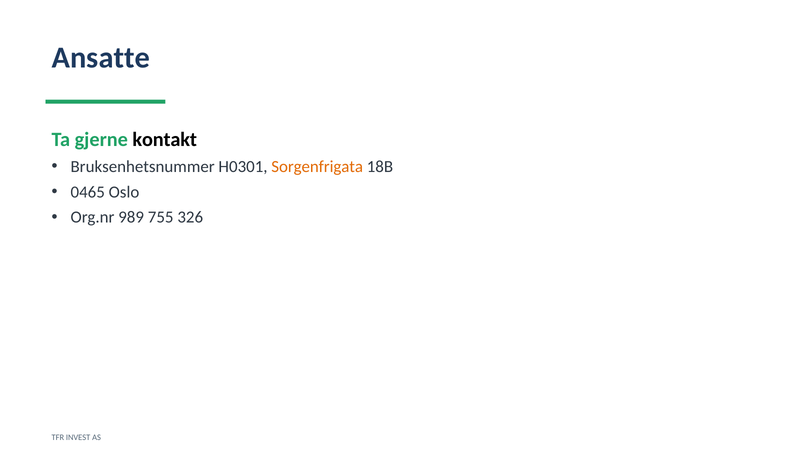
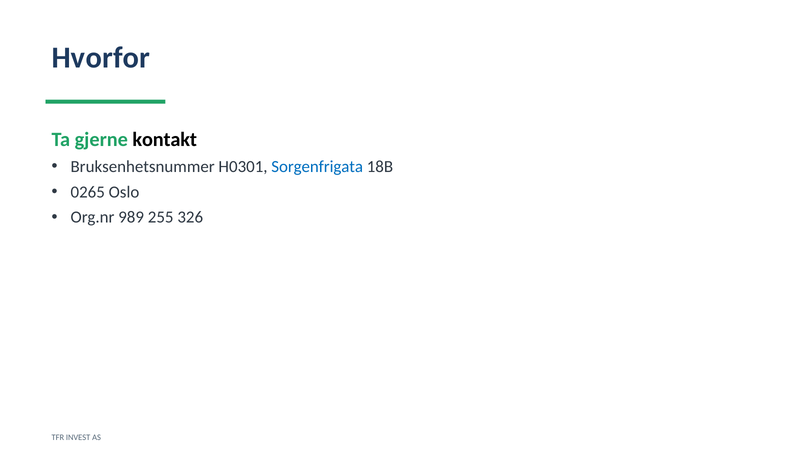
Ansatte: Ansatte -> Hvorfor
Sorgenfrigata colour: orange -> blue
0465: 0465 -> 0265
755: 755 -> 255
